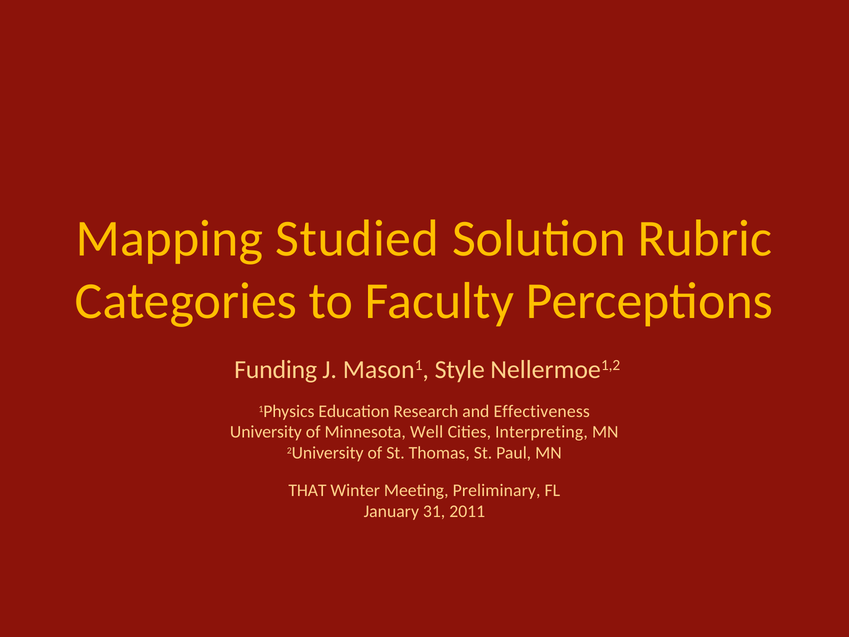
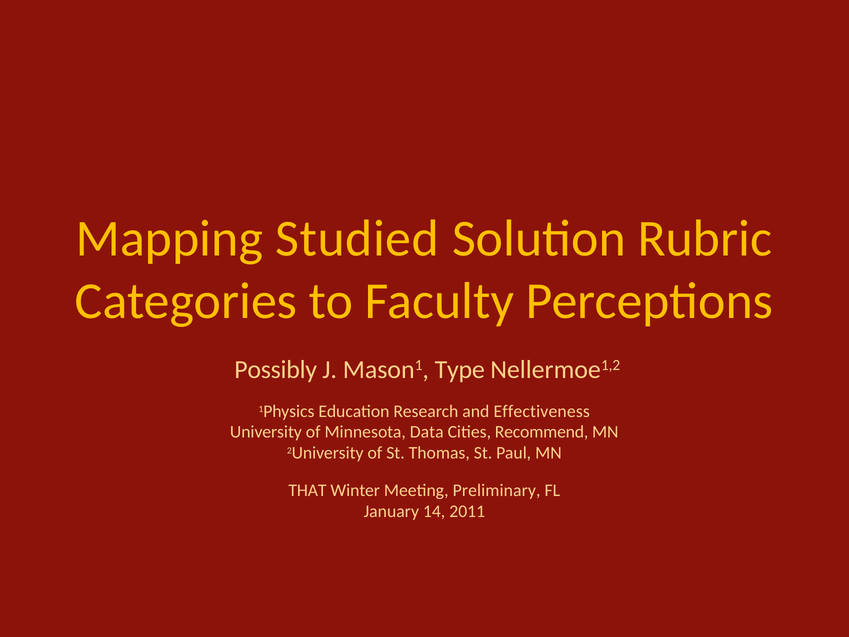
Funding: Funding -> Possibly
Style: Style -> Type
Well: Well -> Data
Interpreting: Interpreting -> Recommend
31: 31 -> 14
